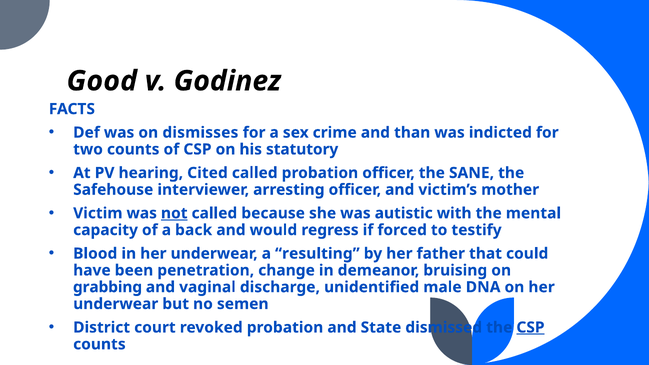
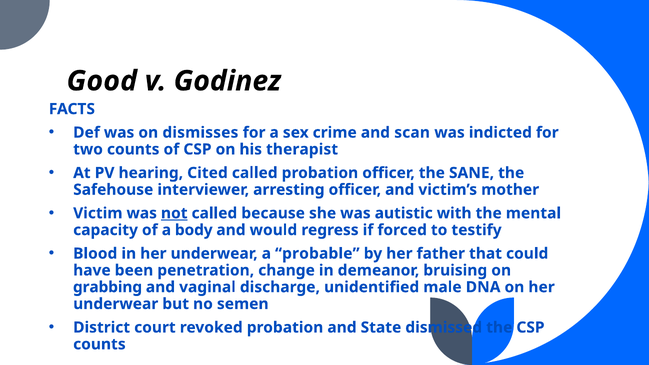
than: than -> scan
statutory: statutory -> therapist
back: back -> body
resulting: resulting -> probable
CSP at (530, 328) underline: present -> none
